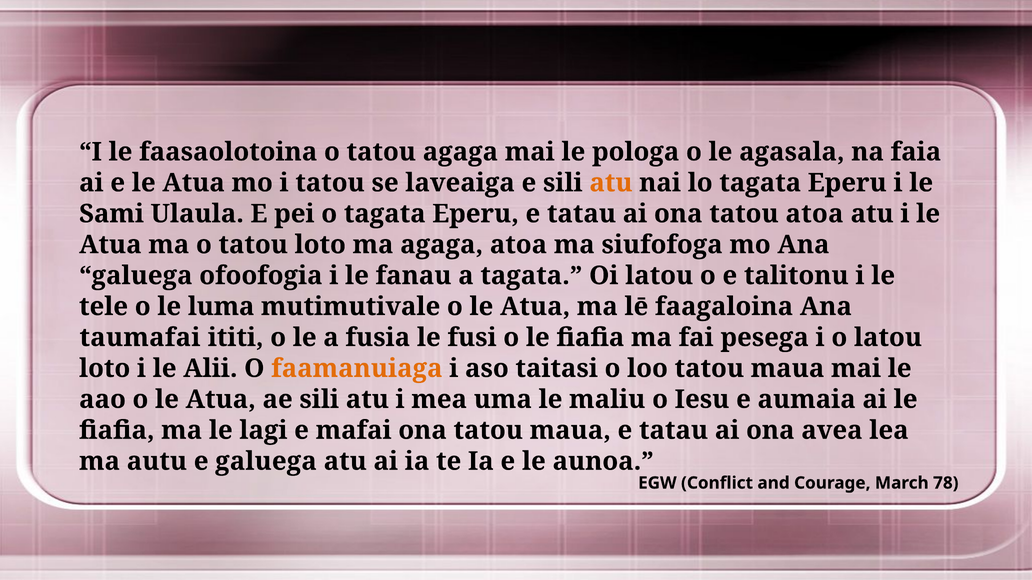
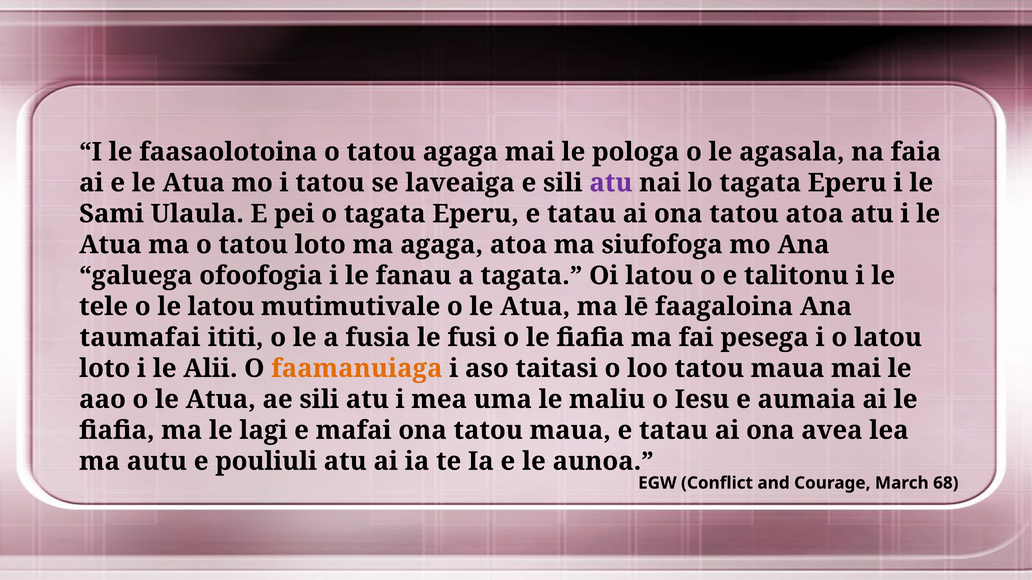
atu at (611, 183) colour: orange -> purple
le luma: luma -> latou
e galuega: galuega -> pouliuli
78: 78 -> 68
